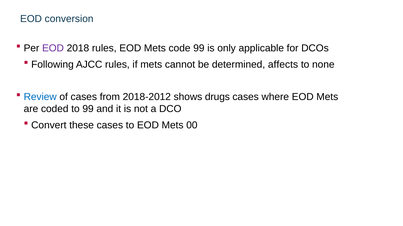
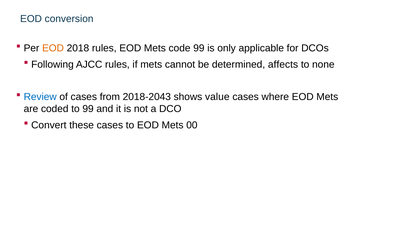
EOD at (53, 48) colour: purple -> orange
2018-2012: 2018-2012 -> 2018-2043
drugs: drugs -> value
